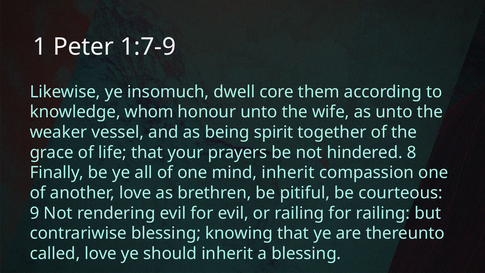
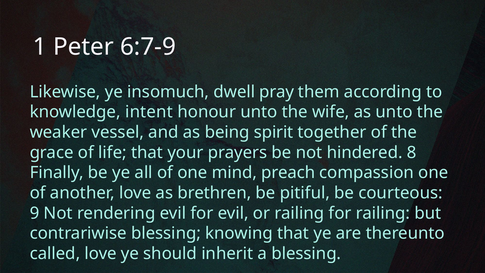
1:7-9: 1:7-9 -> 6:7-9
core: core -> pray
whom: whom -> intent
mind inherit: inherit -> preach
